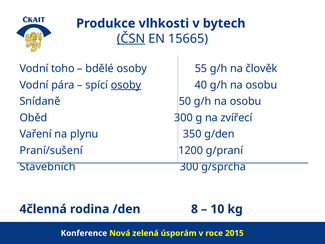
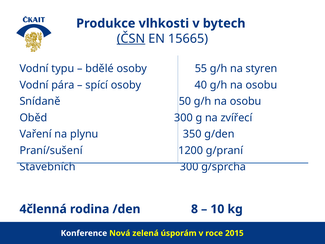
toho: toho -> typu
člověk: člověk -> styren
osoby at (126, 85) underline: present -> none
